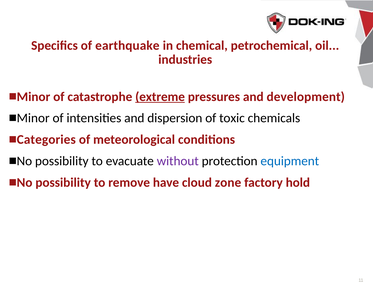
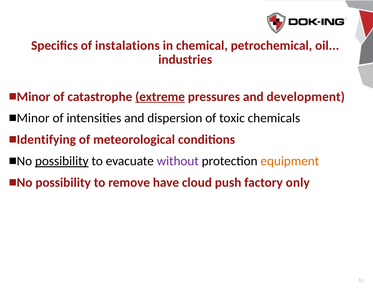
earthquake: earthquake -> instalations
Categories: Categories -> Identifying
possibility at (62, 161) underline: none -> present
equipment colour: blue -> orange
zone: zone -> push
hold: hold -> only
